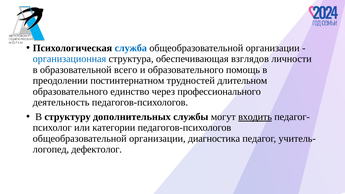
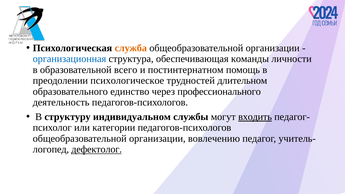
служба colour: blue -> orange
взглядов: взглядов -> команды
и образовательного: образовательного -> постинтернатном
постинтернатном: постинтернатном -> психологическое
дополнительных: дополнительных -> индивидуальном
диагностика: диагностика -> вовлечению
дефектолог underline: none -> present
